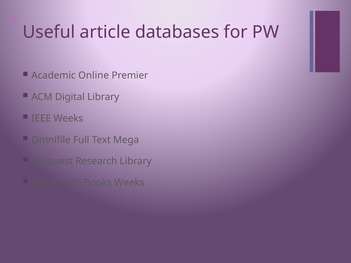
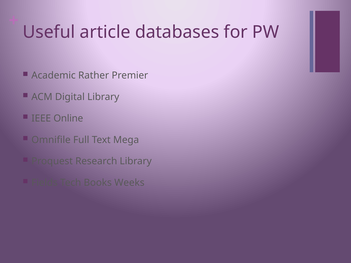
Online: Online -> Rather
IEEE Weeks: Weeks -> Online
